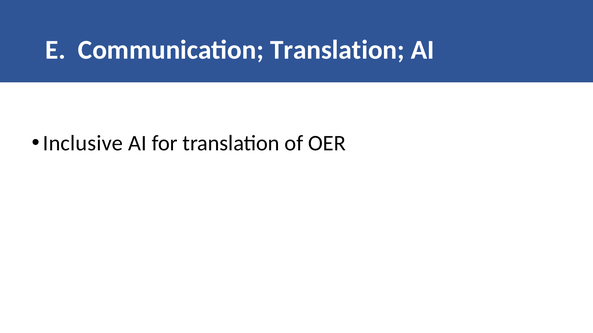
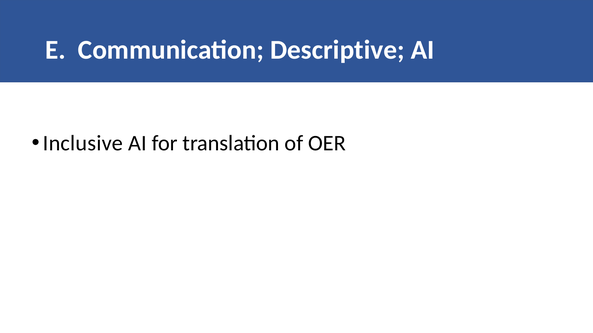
Communication Translation: Translation -> Descriptive
